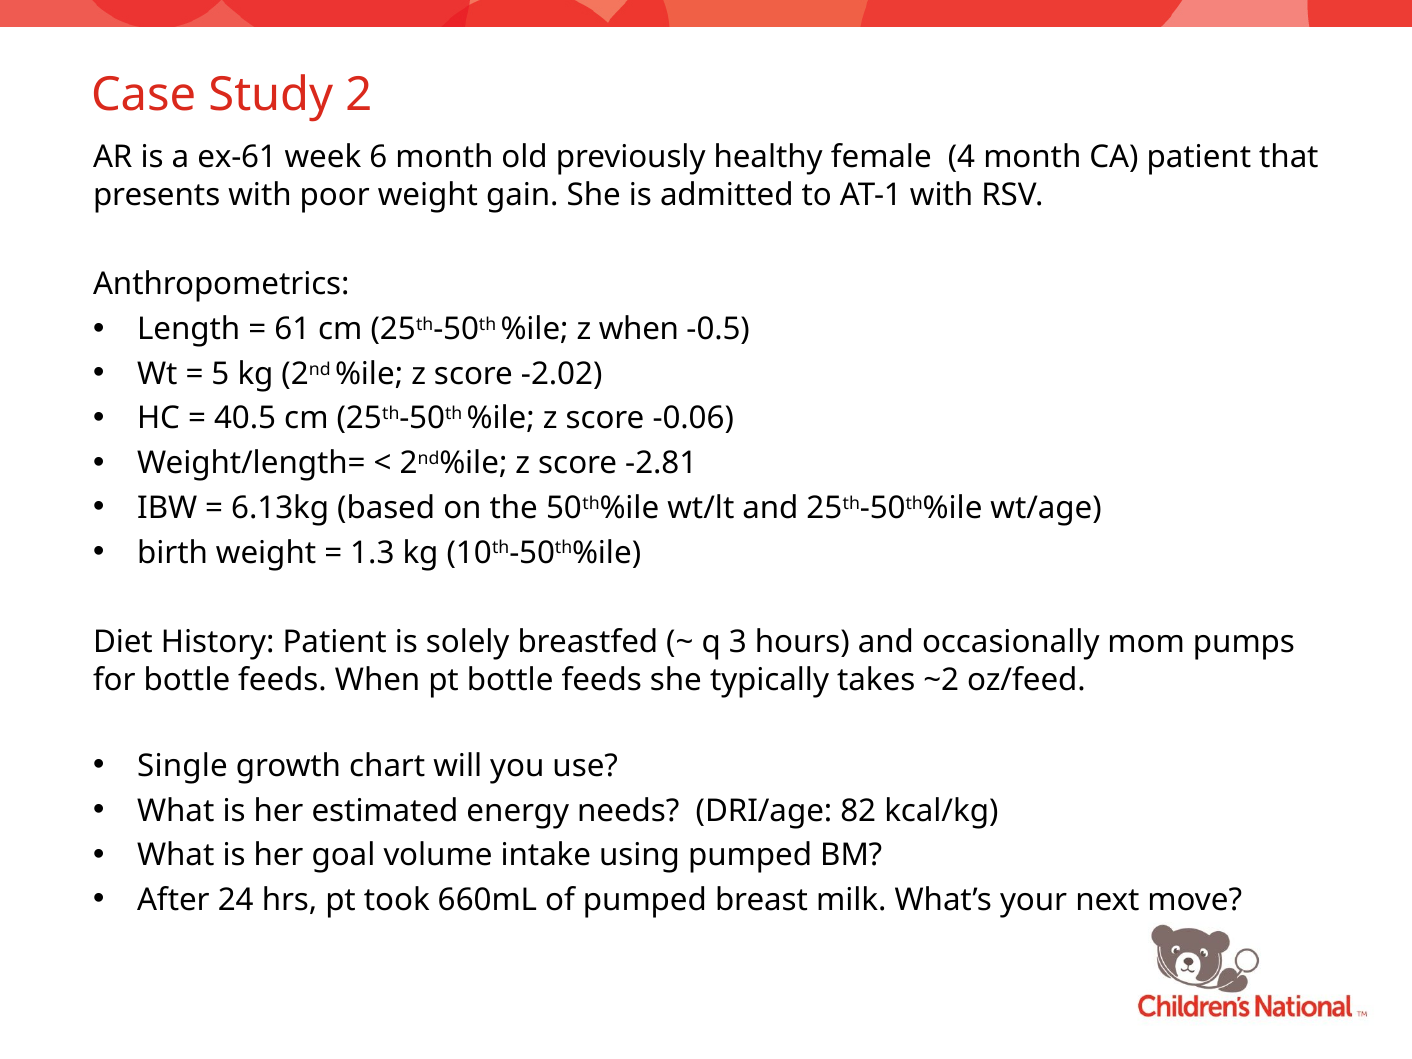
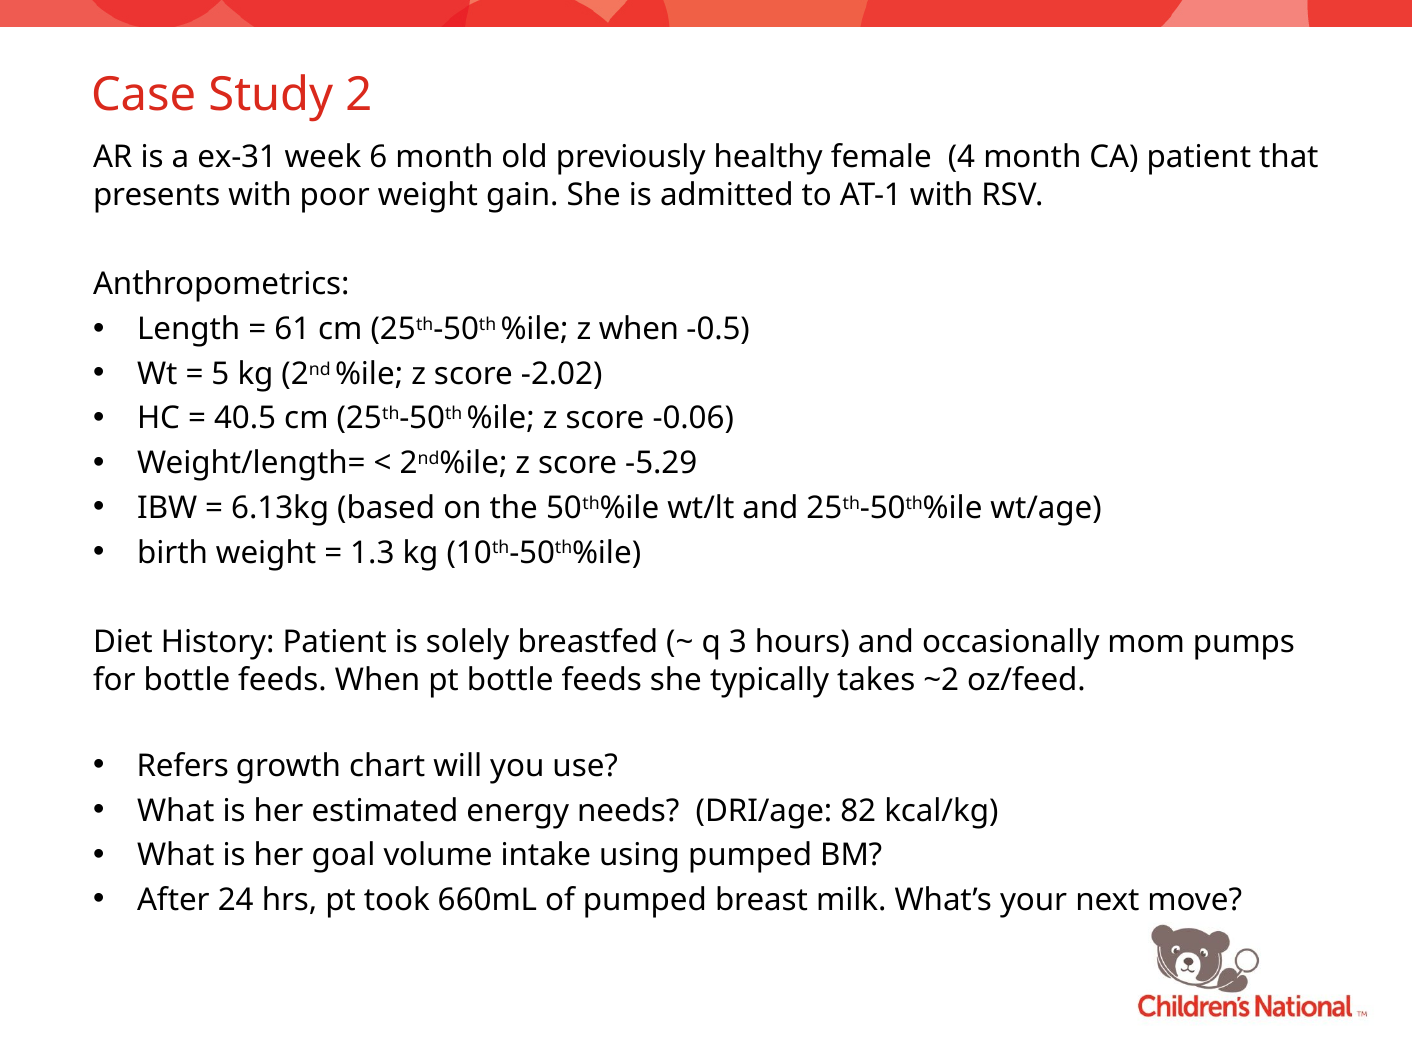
ex-61: ex-61 -> ex-31
-2.81: -2.81 -> -5.29
Single: Single -> Refers
